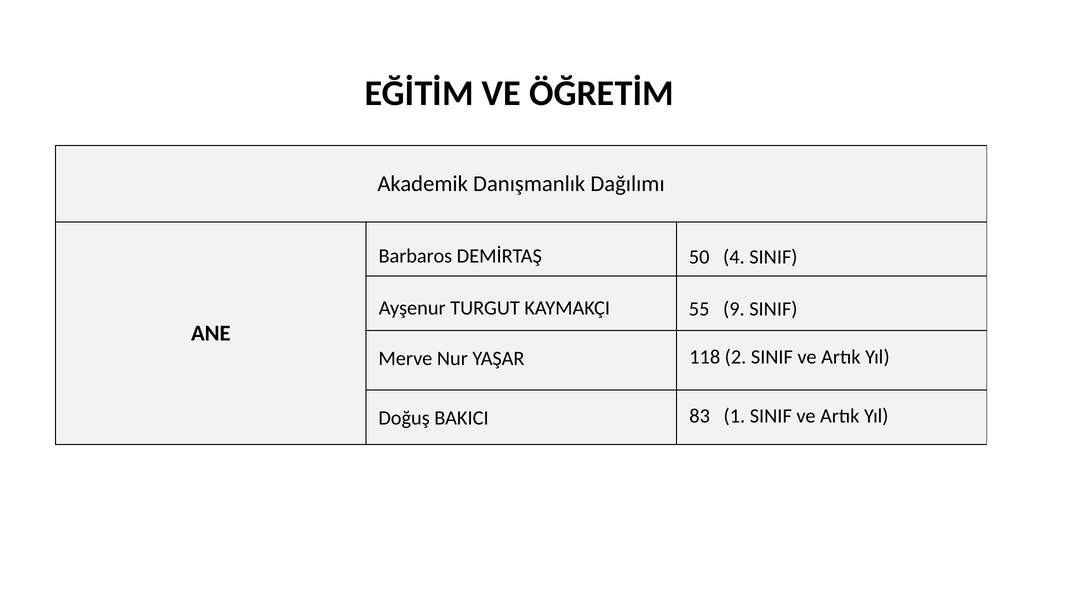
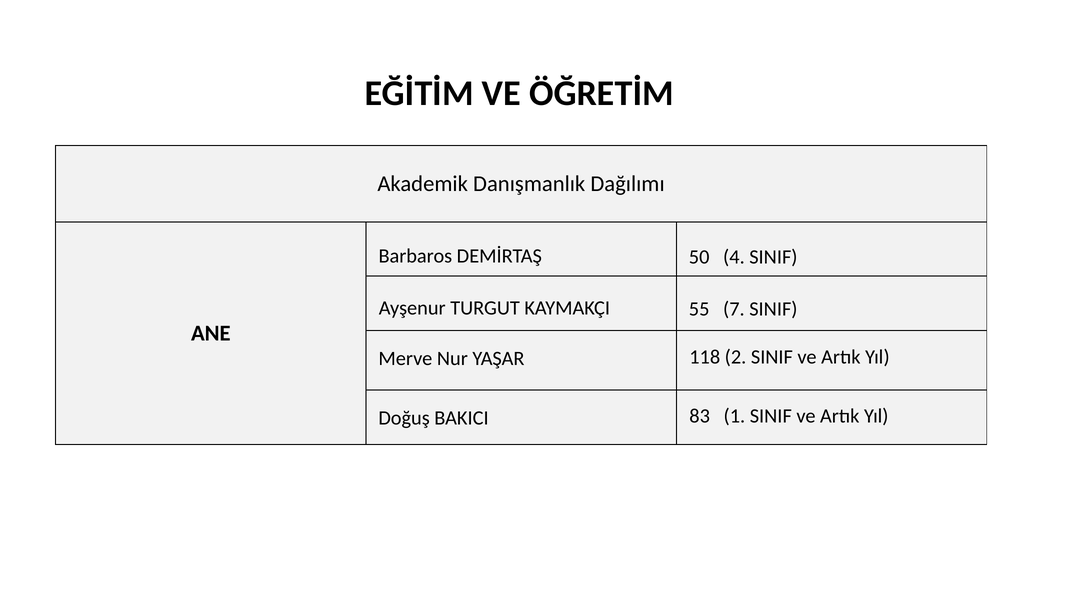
9: 9 -> 7
